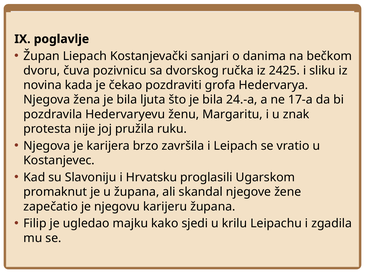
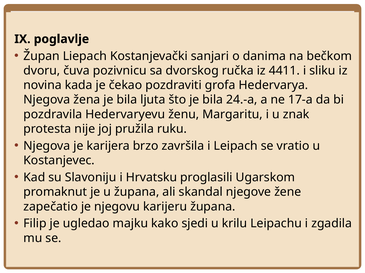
2425: 2425 -> 4411
